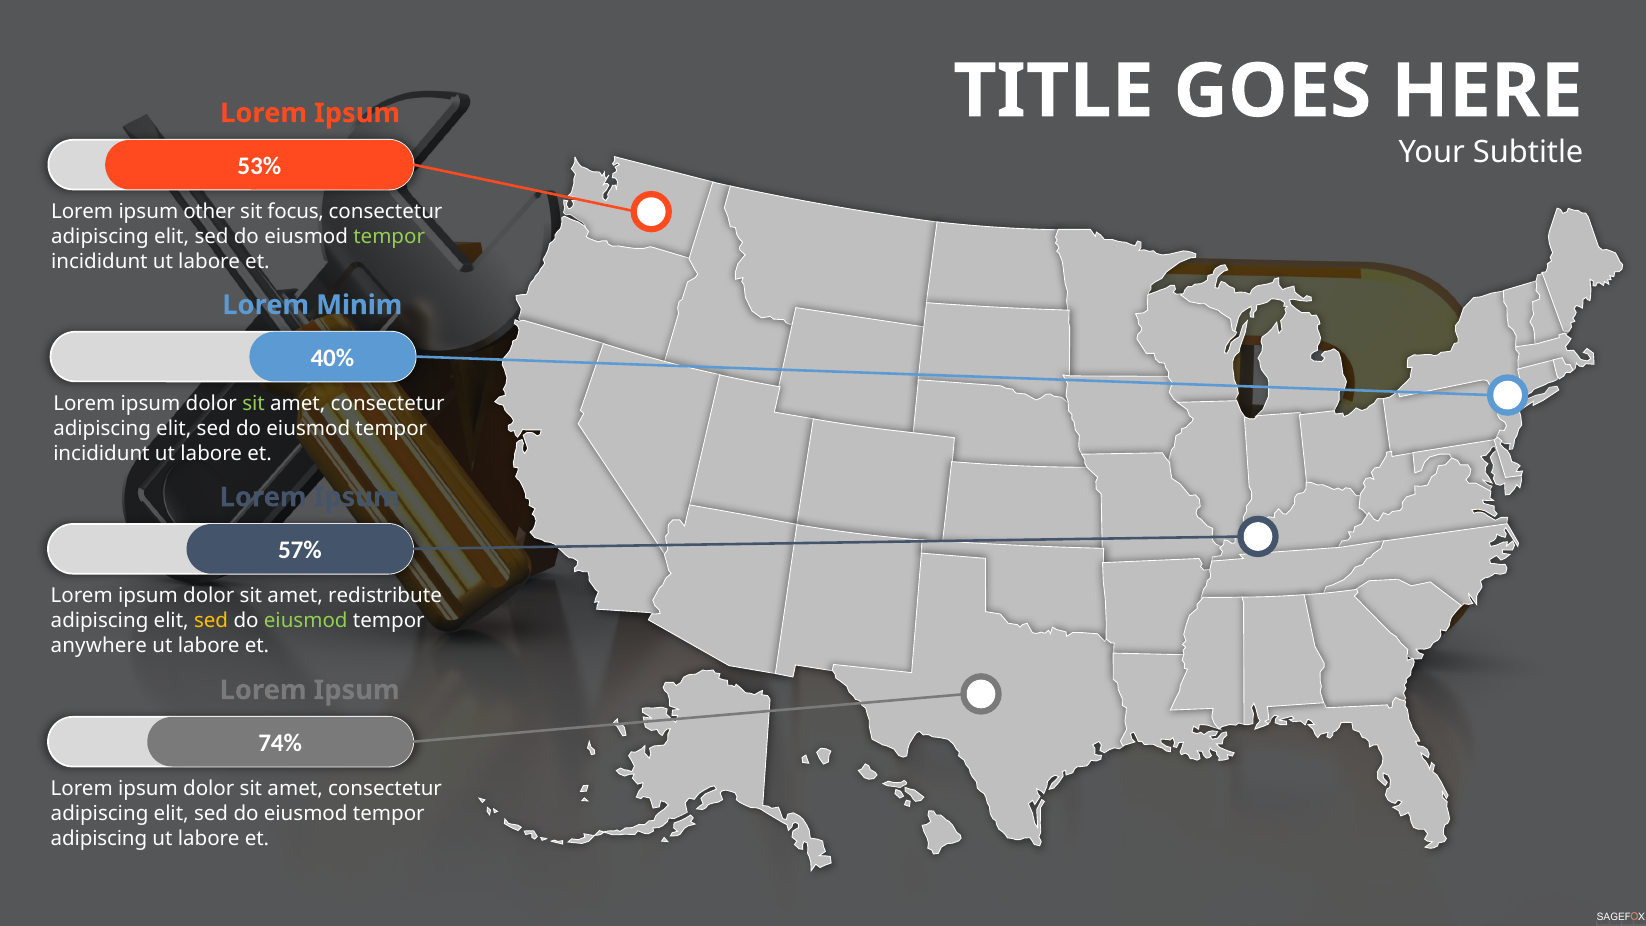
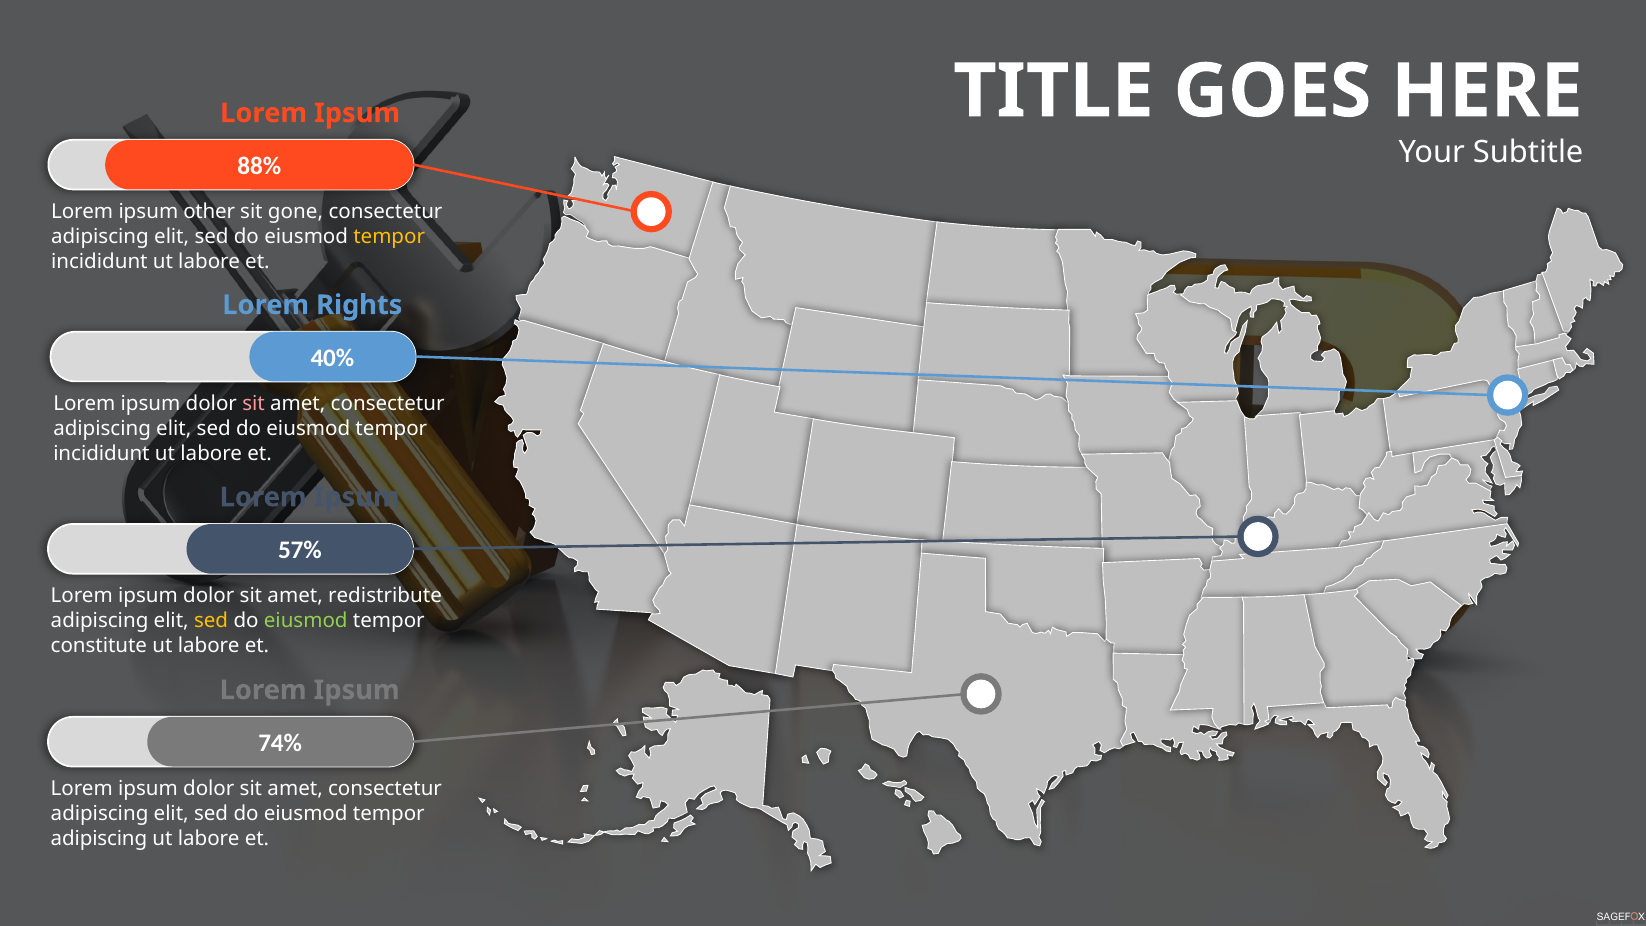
53%: 53% -> 88%
focus: focus -> gone
tempor at (389, 237) colour: light green -> yellow
Minim: Minim -> Rights
sit at (254, 404) colour: light green -> pink
anywhere: anywhere -> constitute
